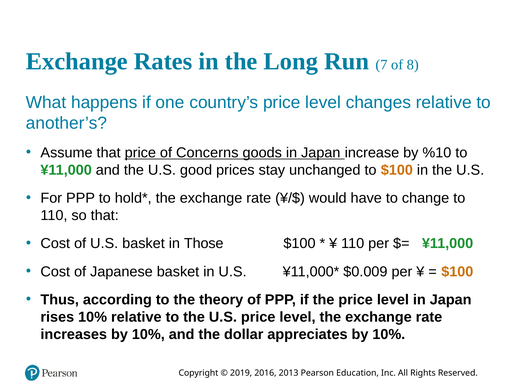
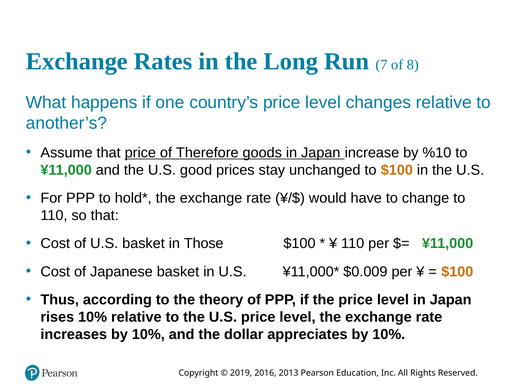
Concerns: Concerns -> Therefore
